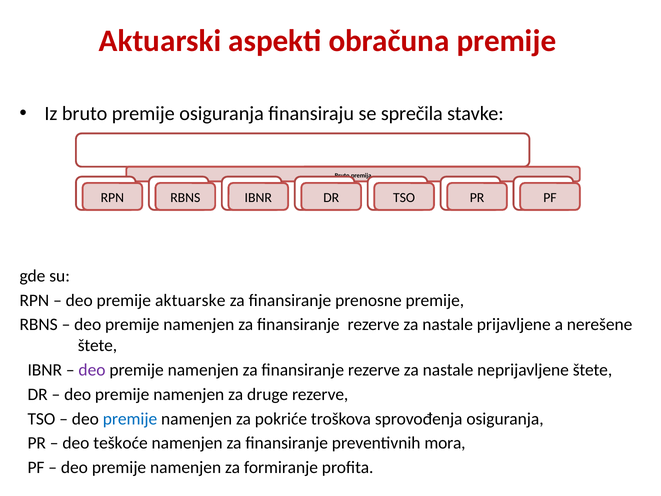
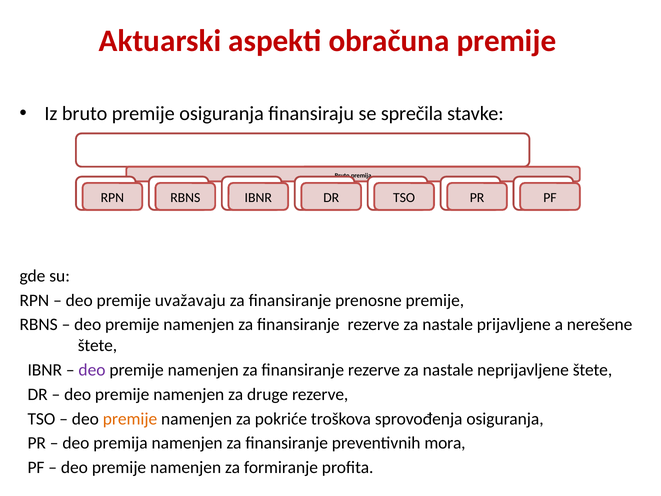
aktuarske: aktuarske -> uvažavaju
premije at (130, 419) colour: blue -> orange
deo teškoće: teškoće -> premija
